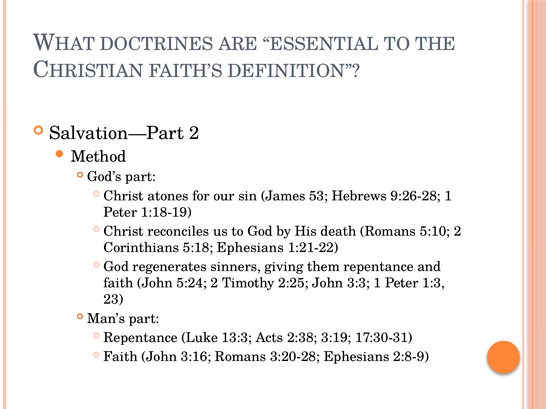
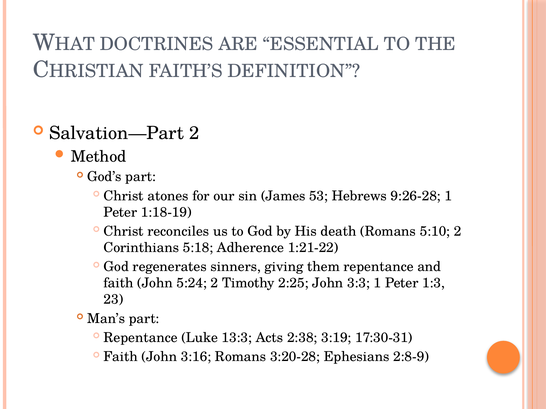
5:18 Ephesians: Ephesians -> Adherence
